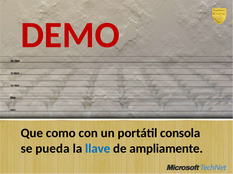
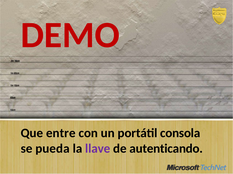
como: como -> entre
llave colour: blue -> purple
ampliamente: ampliamente -> autenticando
